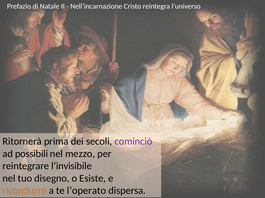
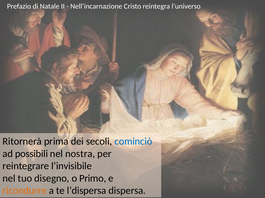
cominciò colour: purple -> blue
mezzo: mezzo -> nostra
Esiste: Esiste -> Primo
l’operato: l’operato -> l’dispersa
